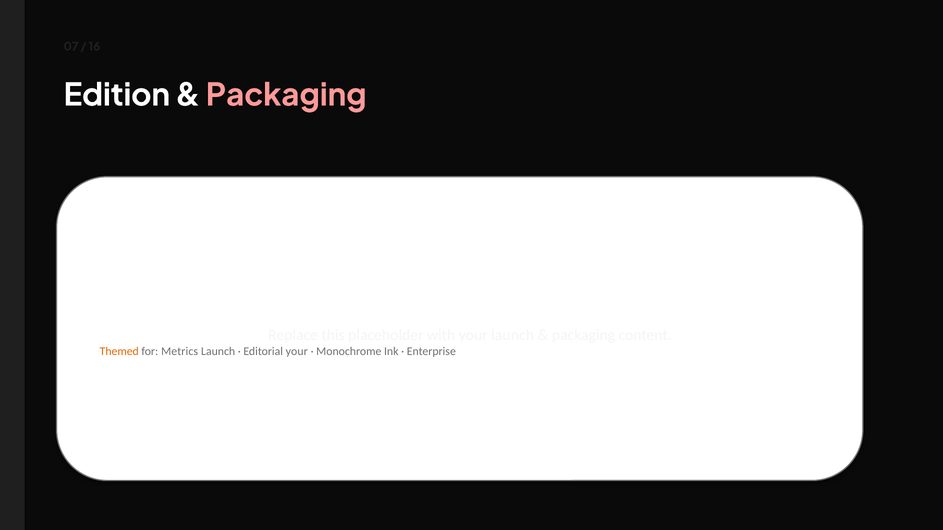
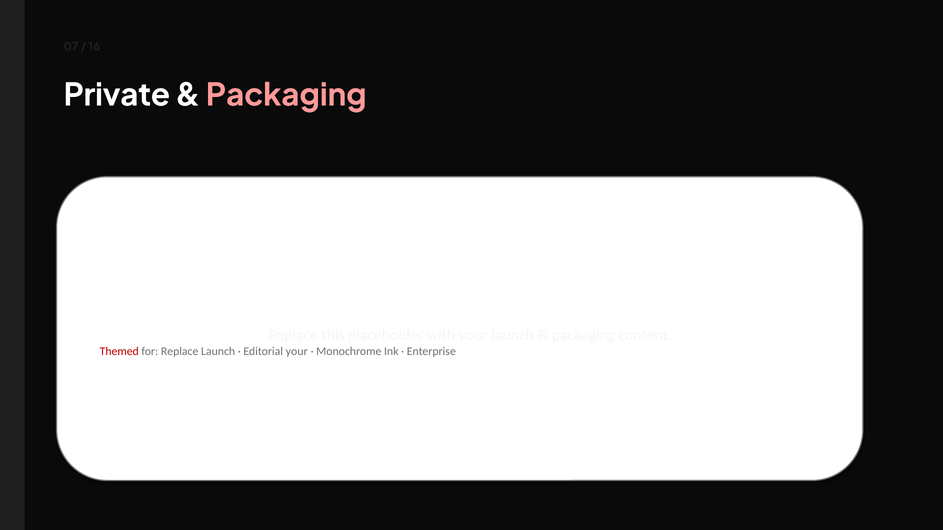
Edition: Edition -> Private
Themed colour: orange -> red
for Metrics: Metrics -> Replace
